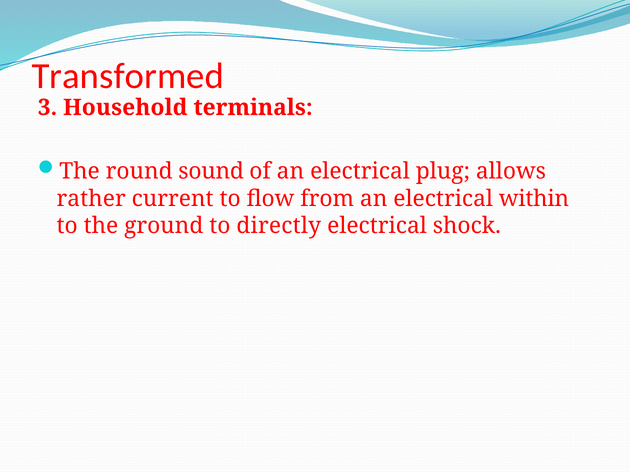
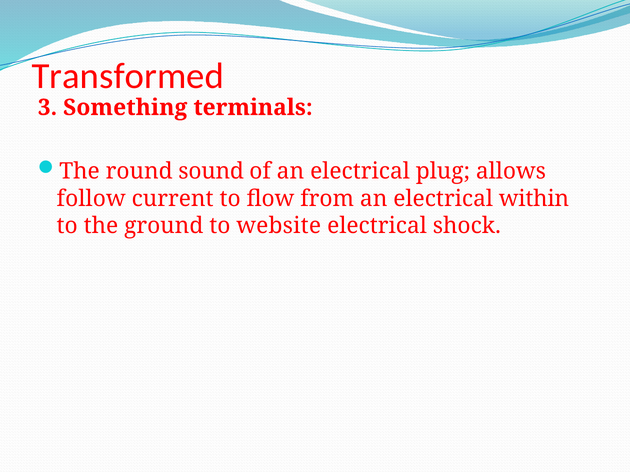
Household: Household -> Something
rather: rather -> follow
directly: directly -> website
